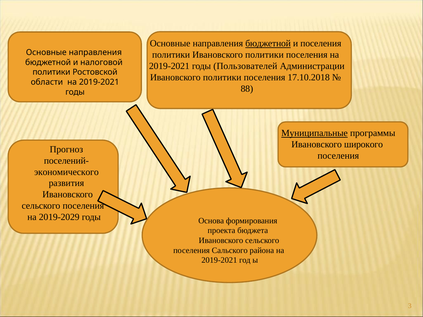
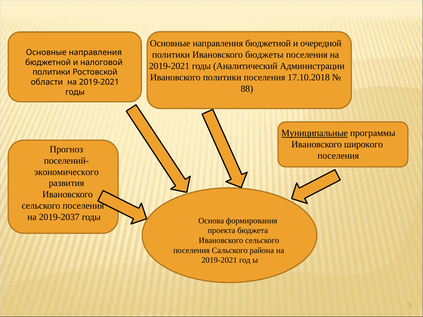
бюджетной at (268, 44) underline: present -> none
и поселения: поселения -> очередной
политики Ивановского политики: политики -> бюджеты
Пользователей: Пользователей -> Аналитический
2019-2029: 2019-2029 -> 2019-2037
